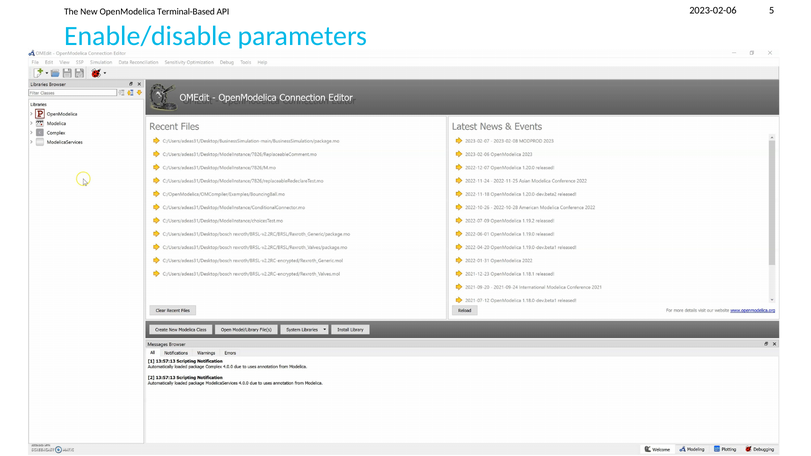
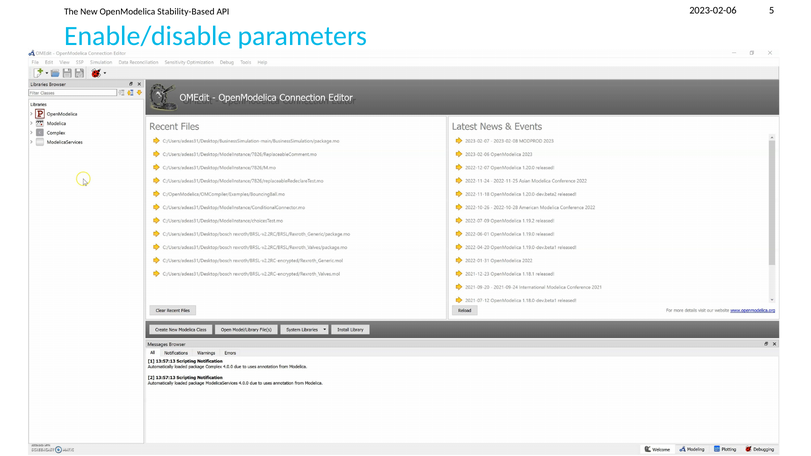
Terminal-Based: Terminal-Based -> Stability-Based
